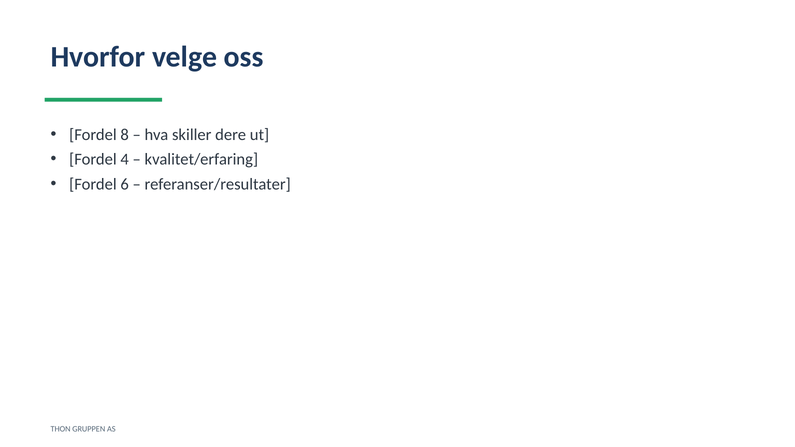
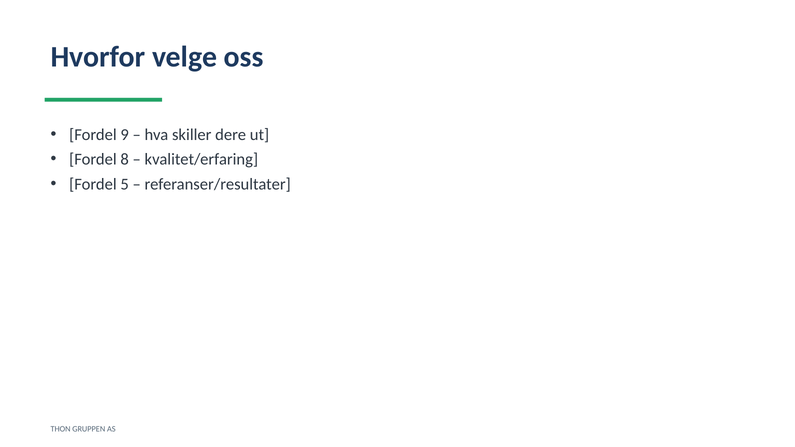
8: 8 -> 9
4: 4 -> 8
6: 6 -> 5
